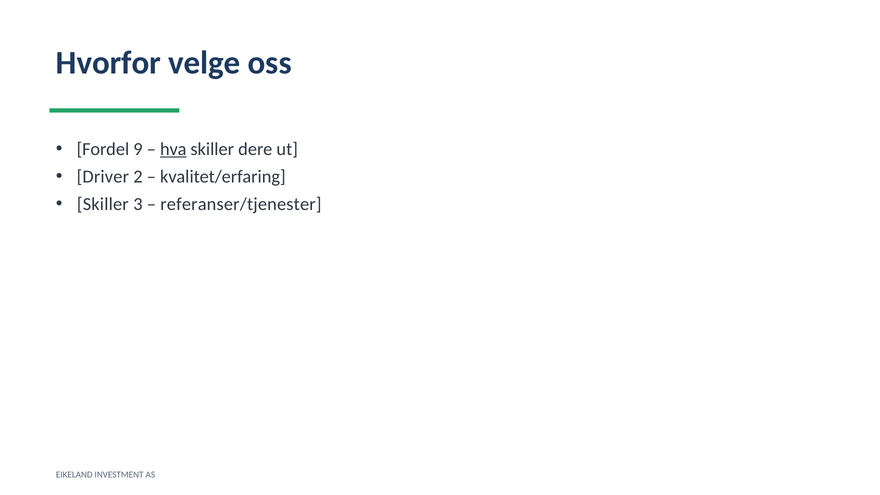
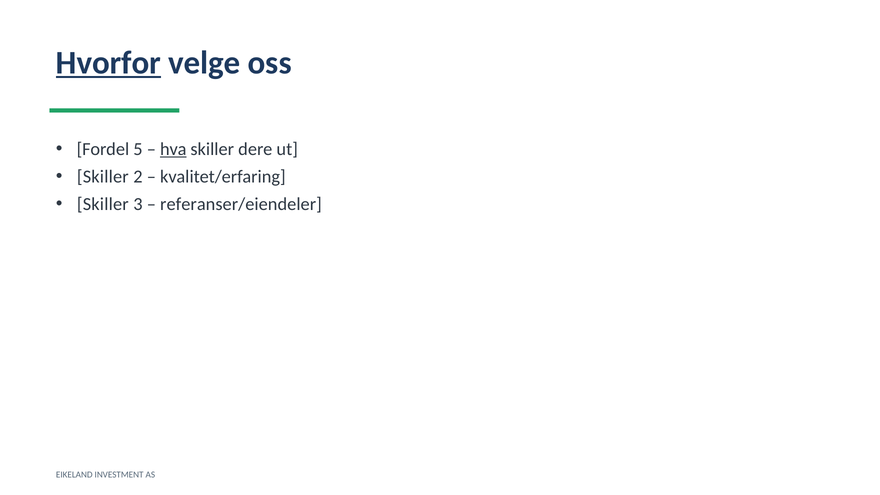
Hvorfor underline: none -> present
9: 9 -> 5
Driver at (103, 177): Driver -> Skiller
referanser/tjenester: referanser/tjenester -> referanser/eiendeler
